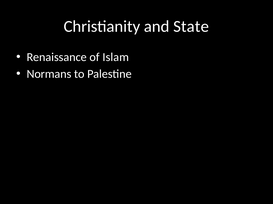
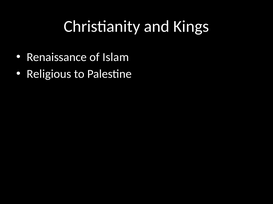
State: State -> Kings
Normans: Normans -> Religious
